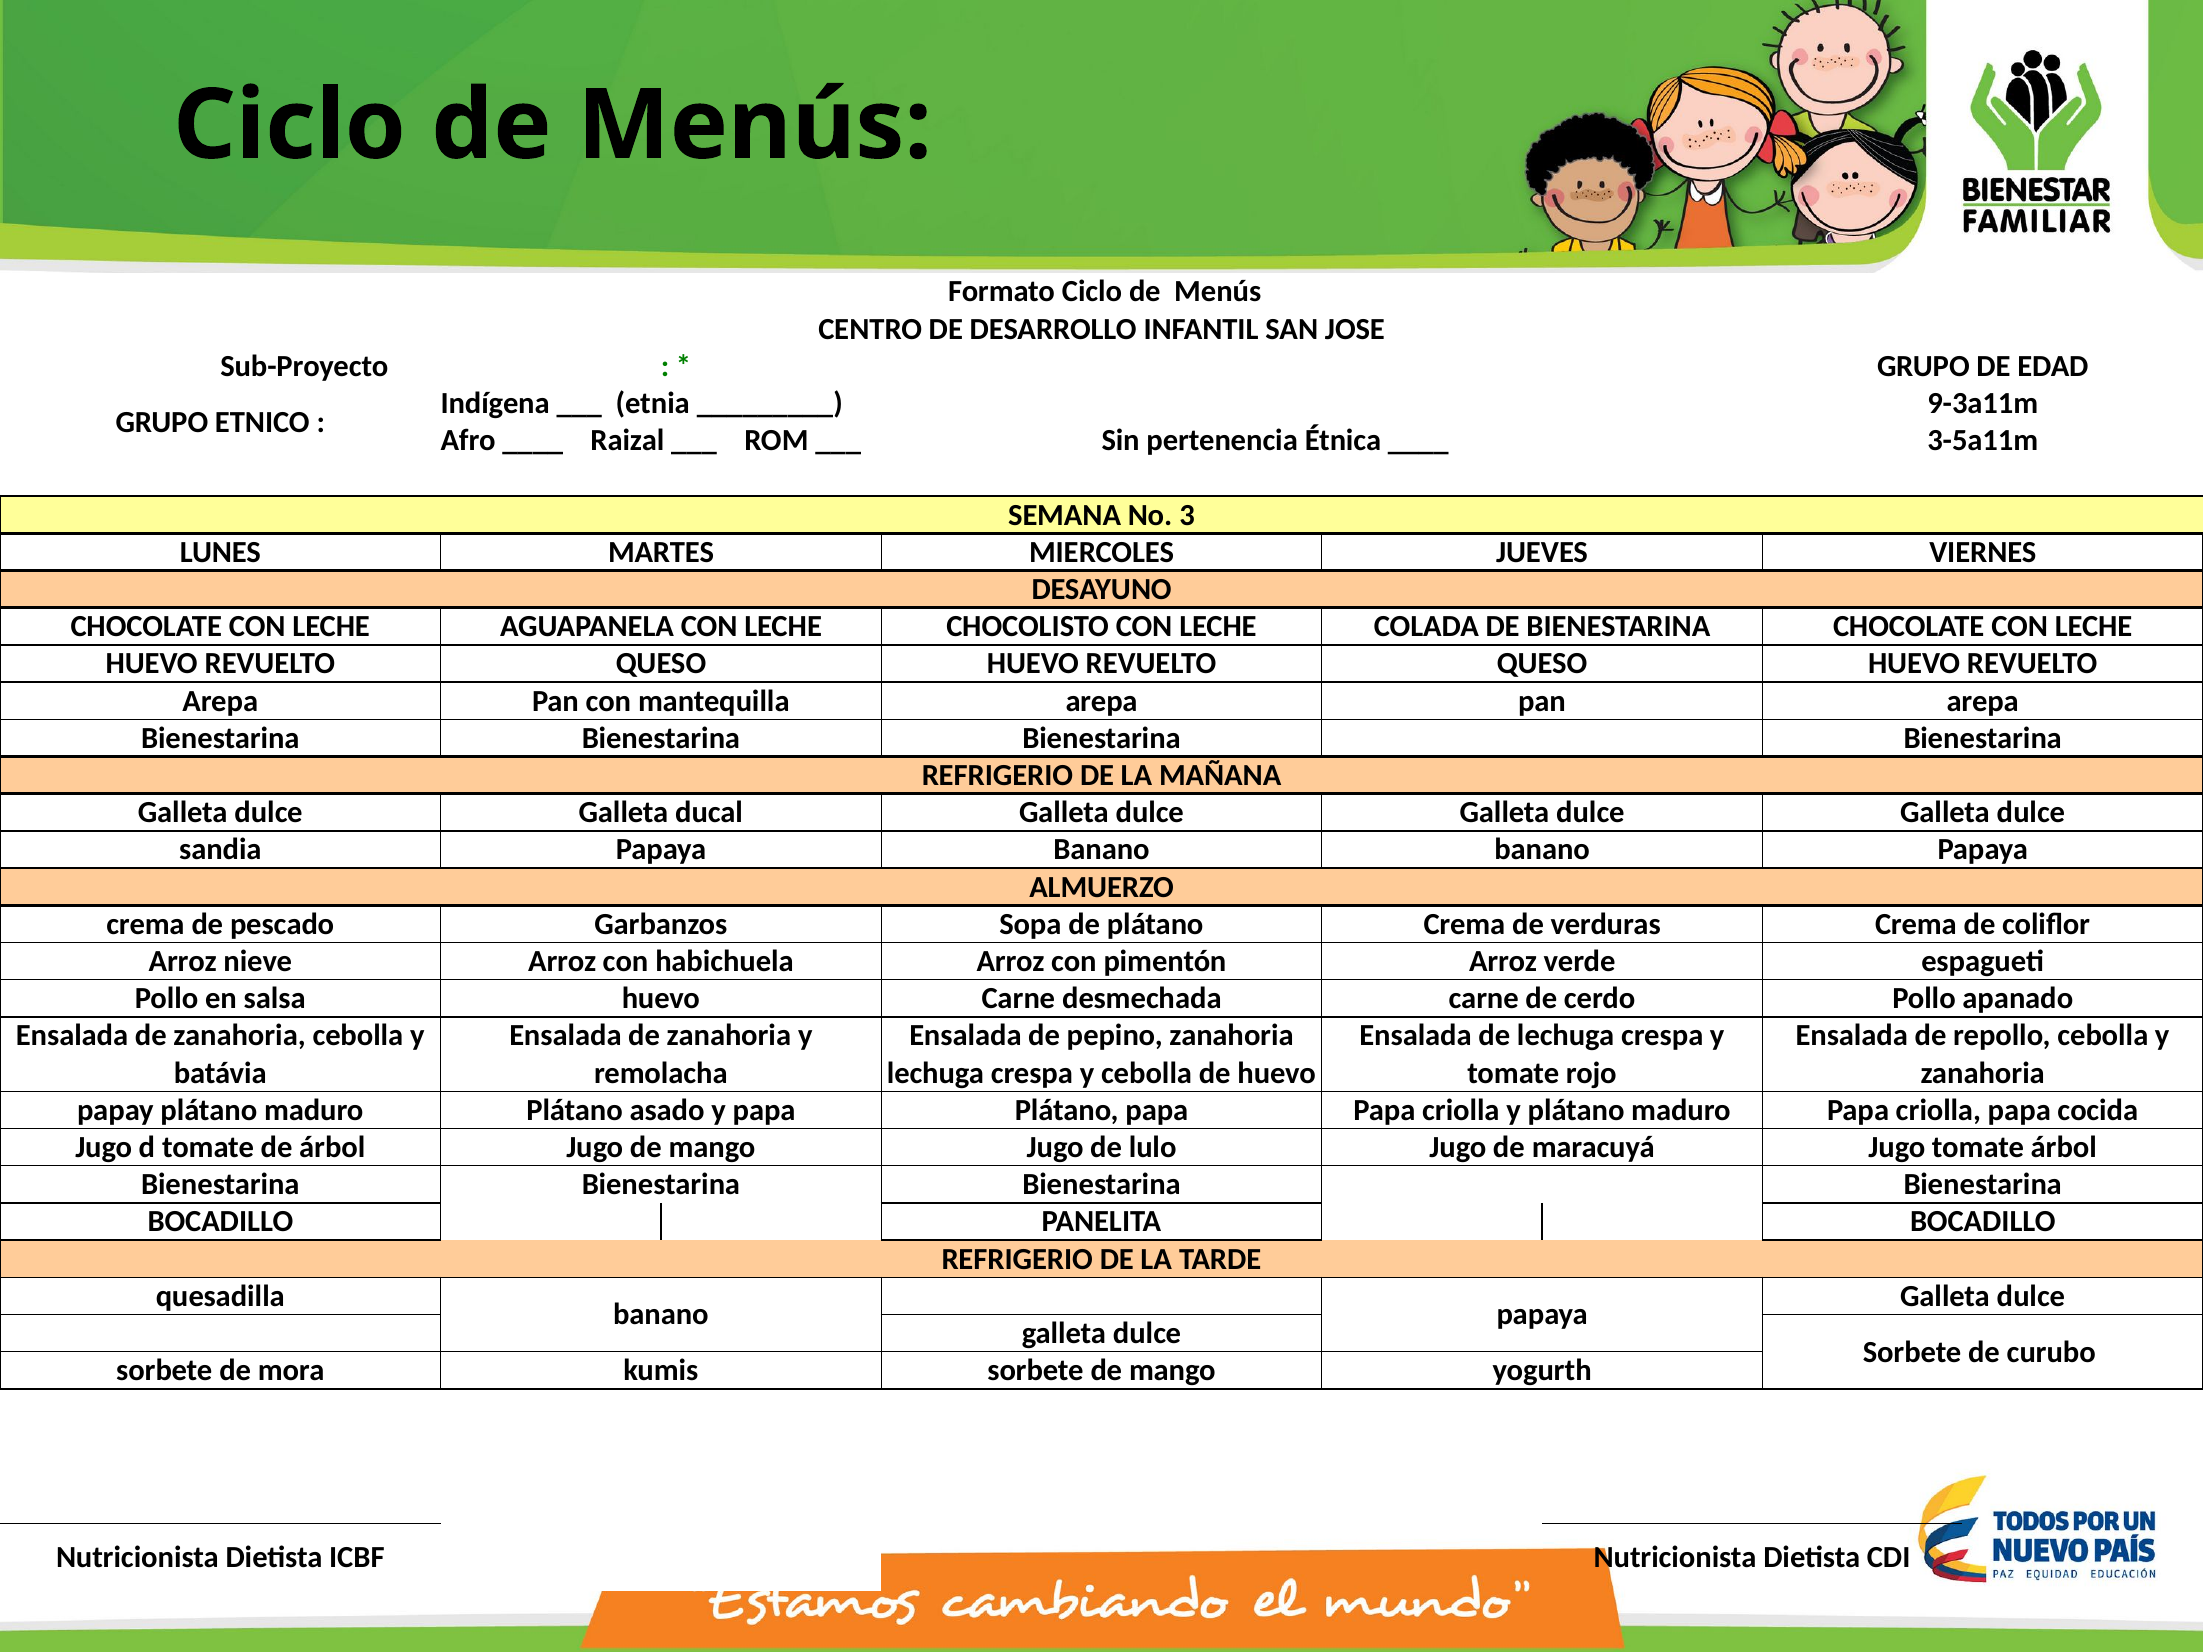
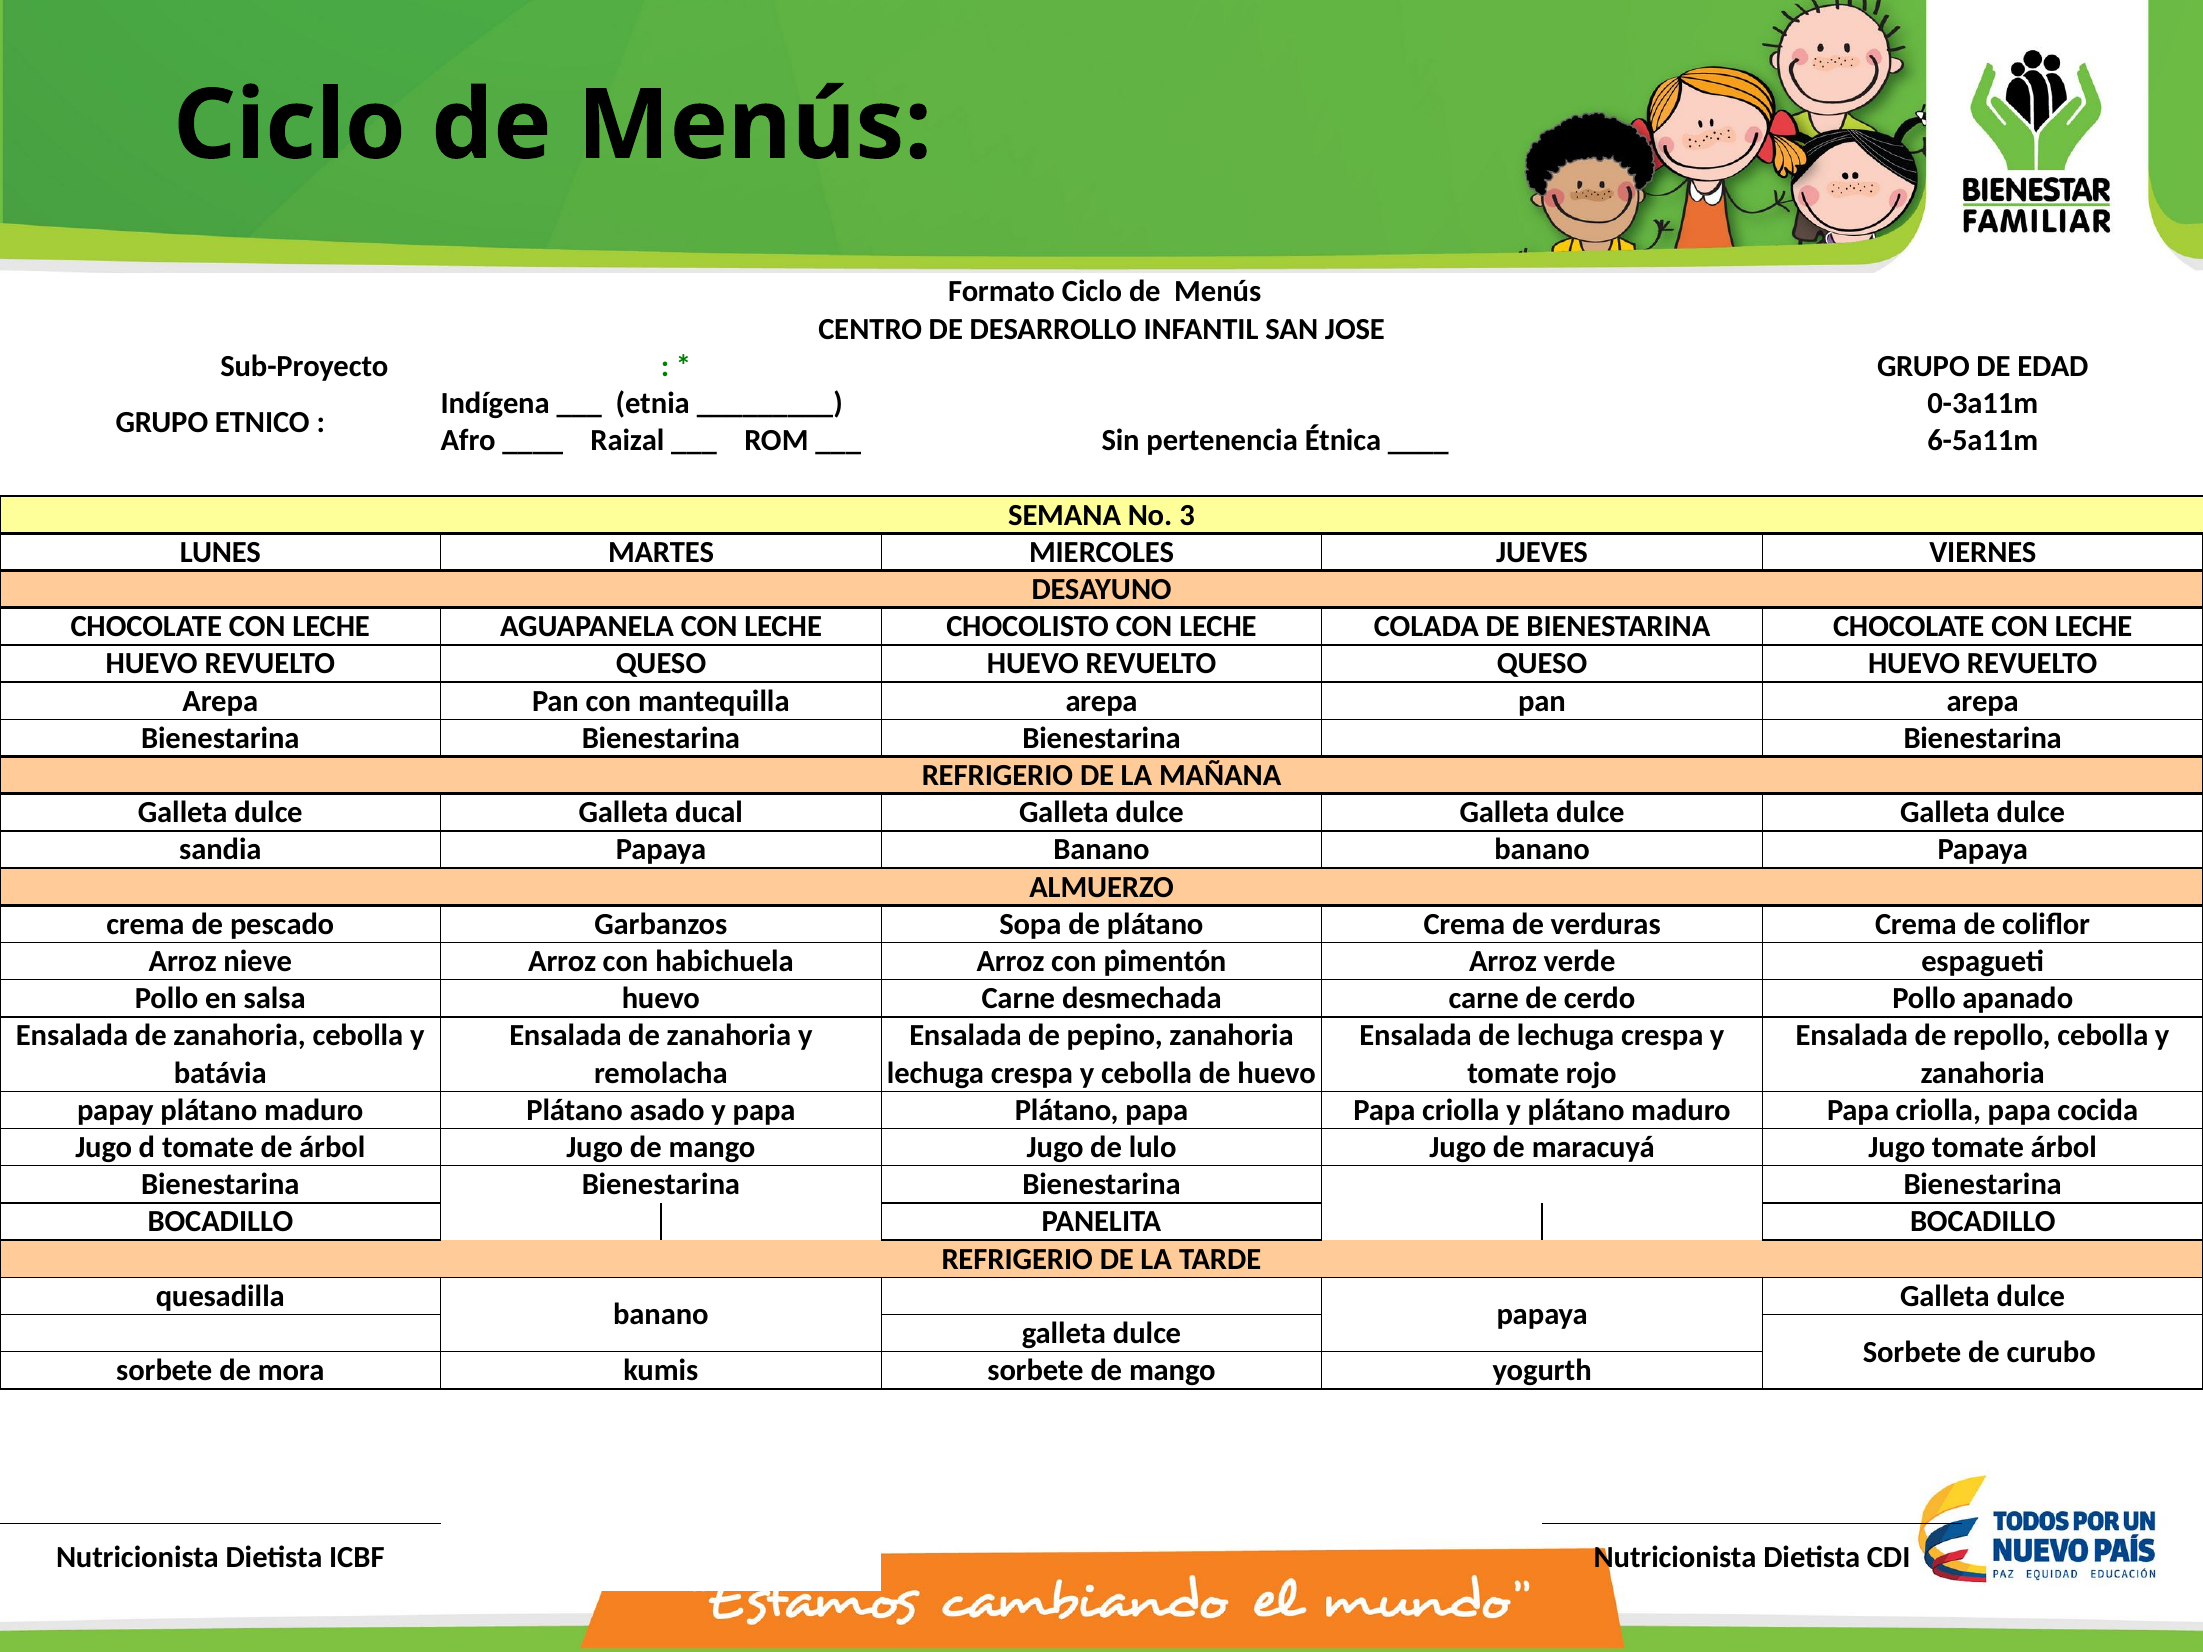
9-3a11m: 9-3a11m -> 0-3a11m
3-5a11m: 3-5a11m -> 6-5a11m
